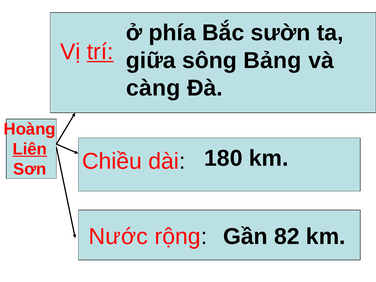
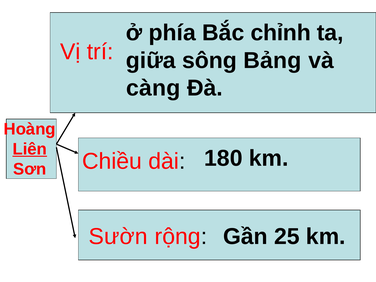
sườn: sườn -> chỉnh
trí underline: present -> none
Nước: Nước -> Sườn
82: 82 -> 25
